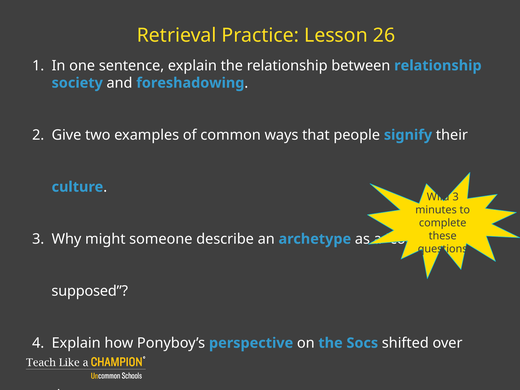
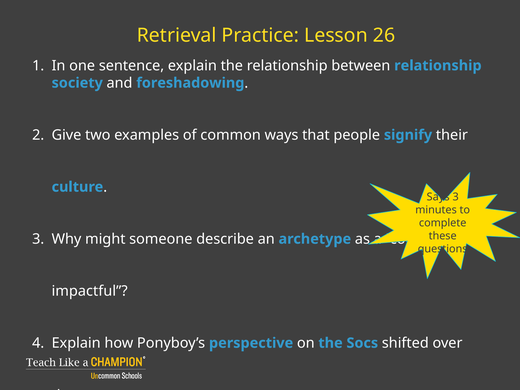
Wild: Wild -> Says
supposed: supposed -> impactful
